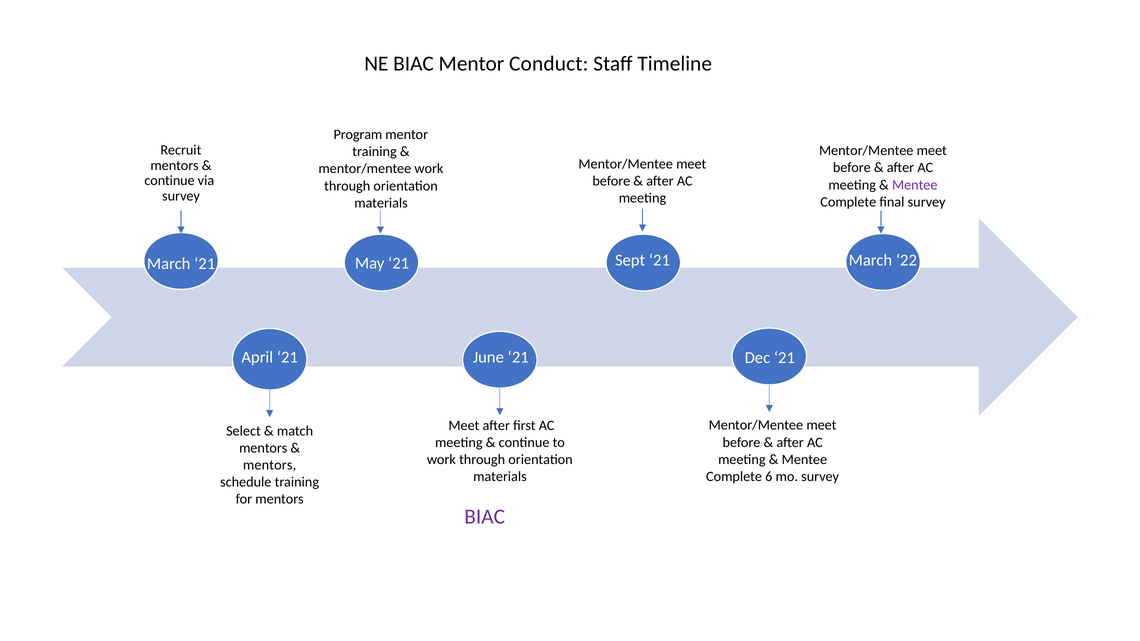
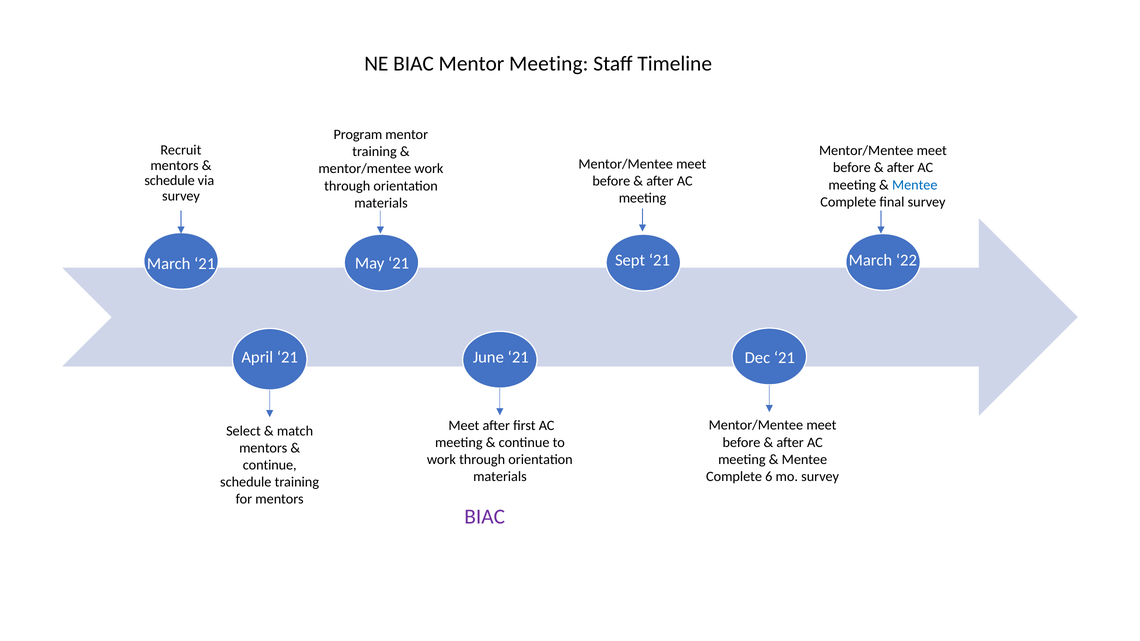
Mentor Conduct: Conduct -> Meeting
continue at (170, 181): continue -> schedule
Mentee at (915, 185) colour: purple -> blue
mentors at (270, 465): mentors -> continue
